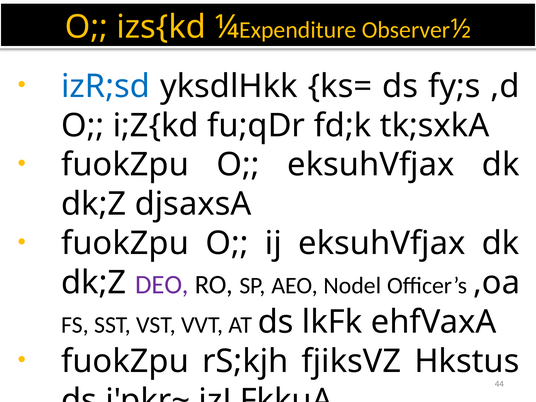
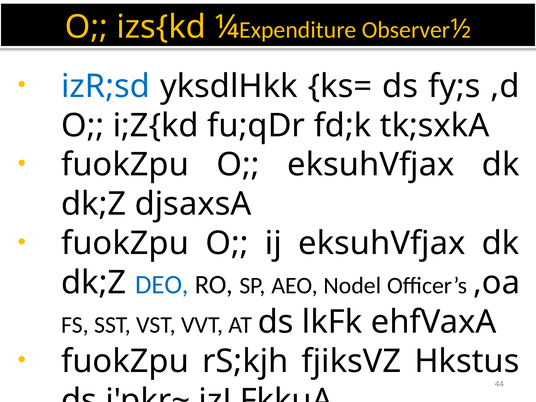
DEO colour: purple -> blue
